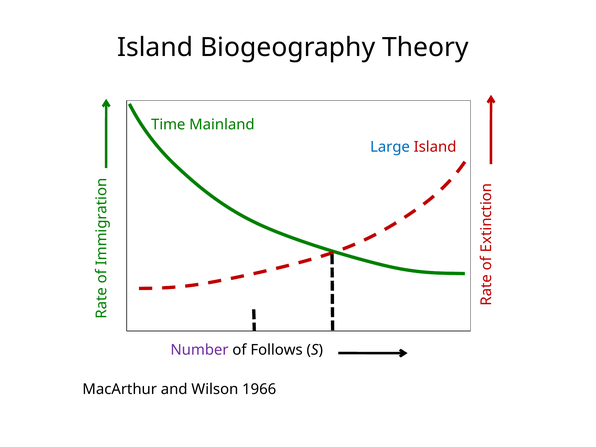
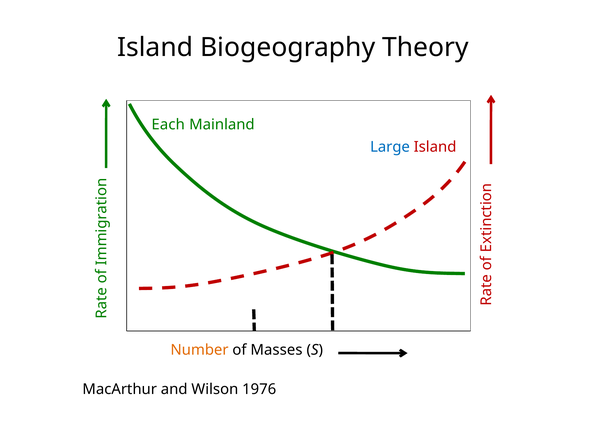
Time: Time -> Each
Number colour: purple -> orange
Follows: Follows -> Masses
1966: 1966 -> 1976
